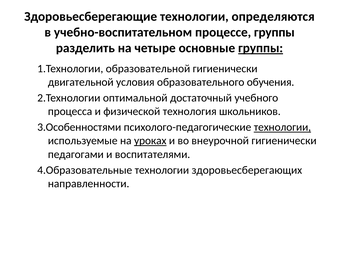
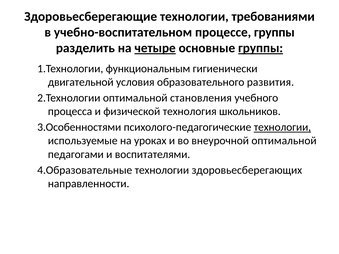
определяются: определяются -> требованиями
четыре underline: none -> present
образовательной: образовательной -> функциональным
обучения: обучения -> развития
достаточный: достаточный -> становления
уроках underline: present -> none
внеурочной гигиенически: гигиенически -> оптимальной
